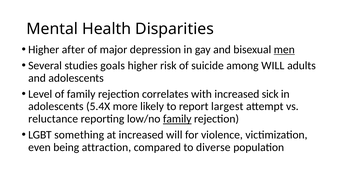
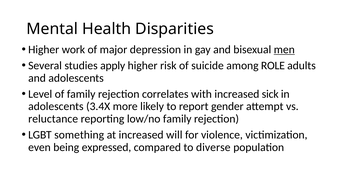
after: after -> work
goals: goals -> apply
among WILL: WILL -> ROLE
5.4X: 5.4X -> 3.4X
largest: largest -> gender
family at (177, 119) underline: present -> none
attraction: attraction -> expressed
